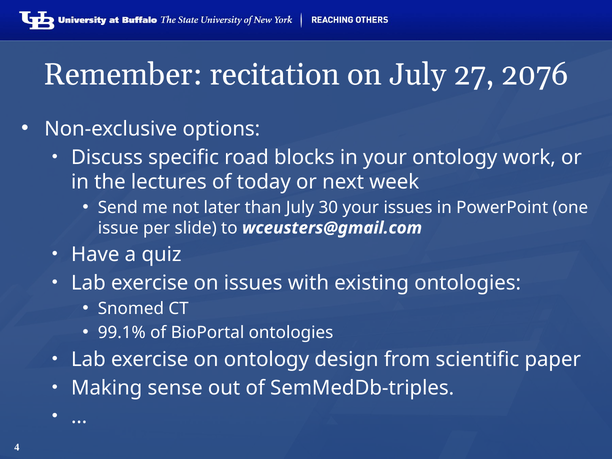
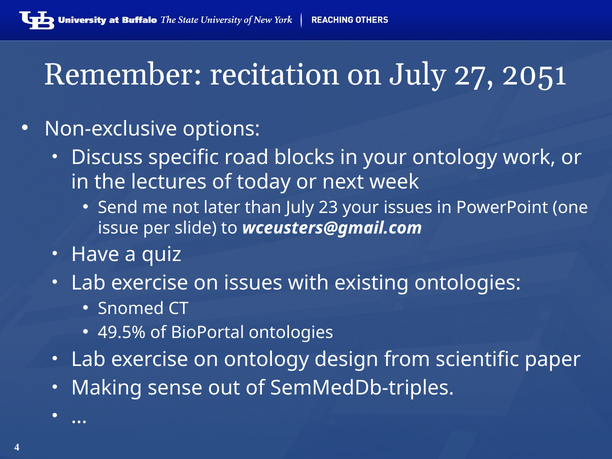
2076: 2076 -> 2051
30: 30 -> 23
99.1%: 99.1% -> 49.5%
